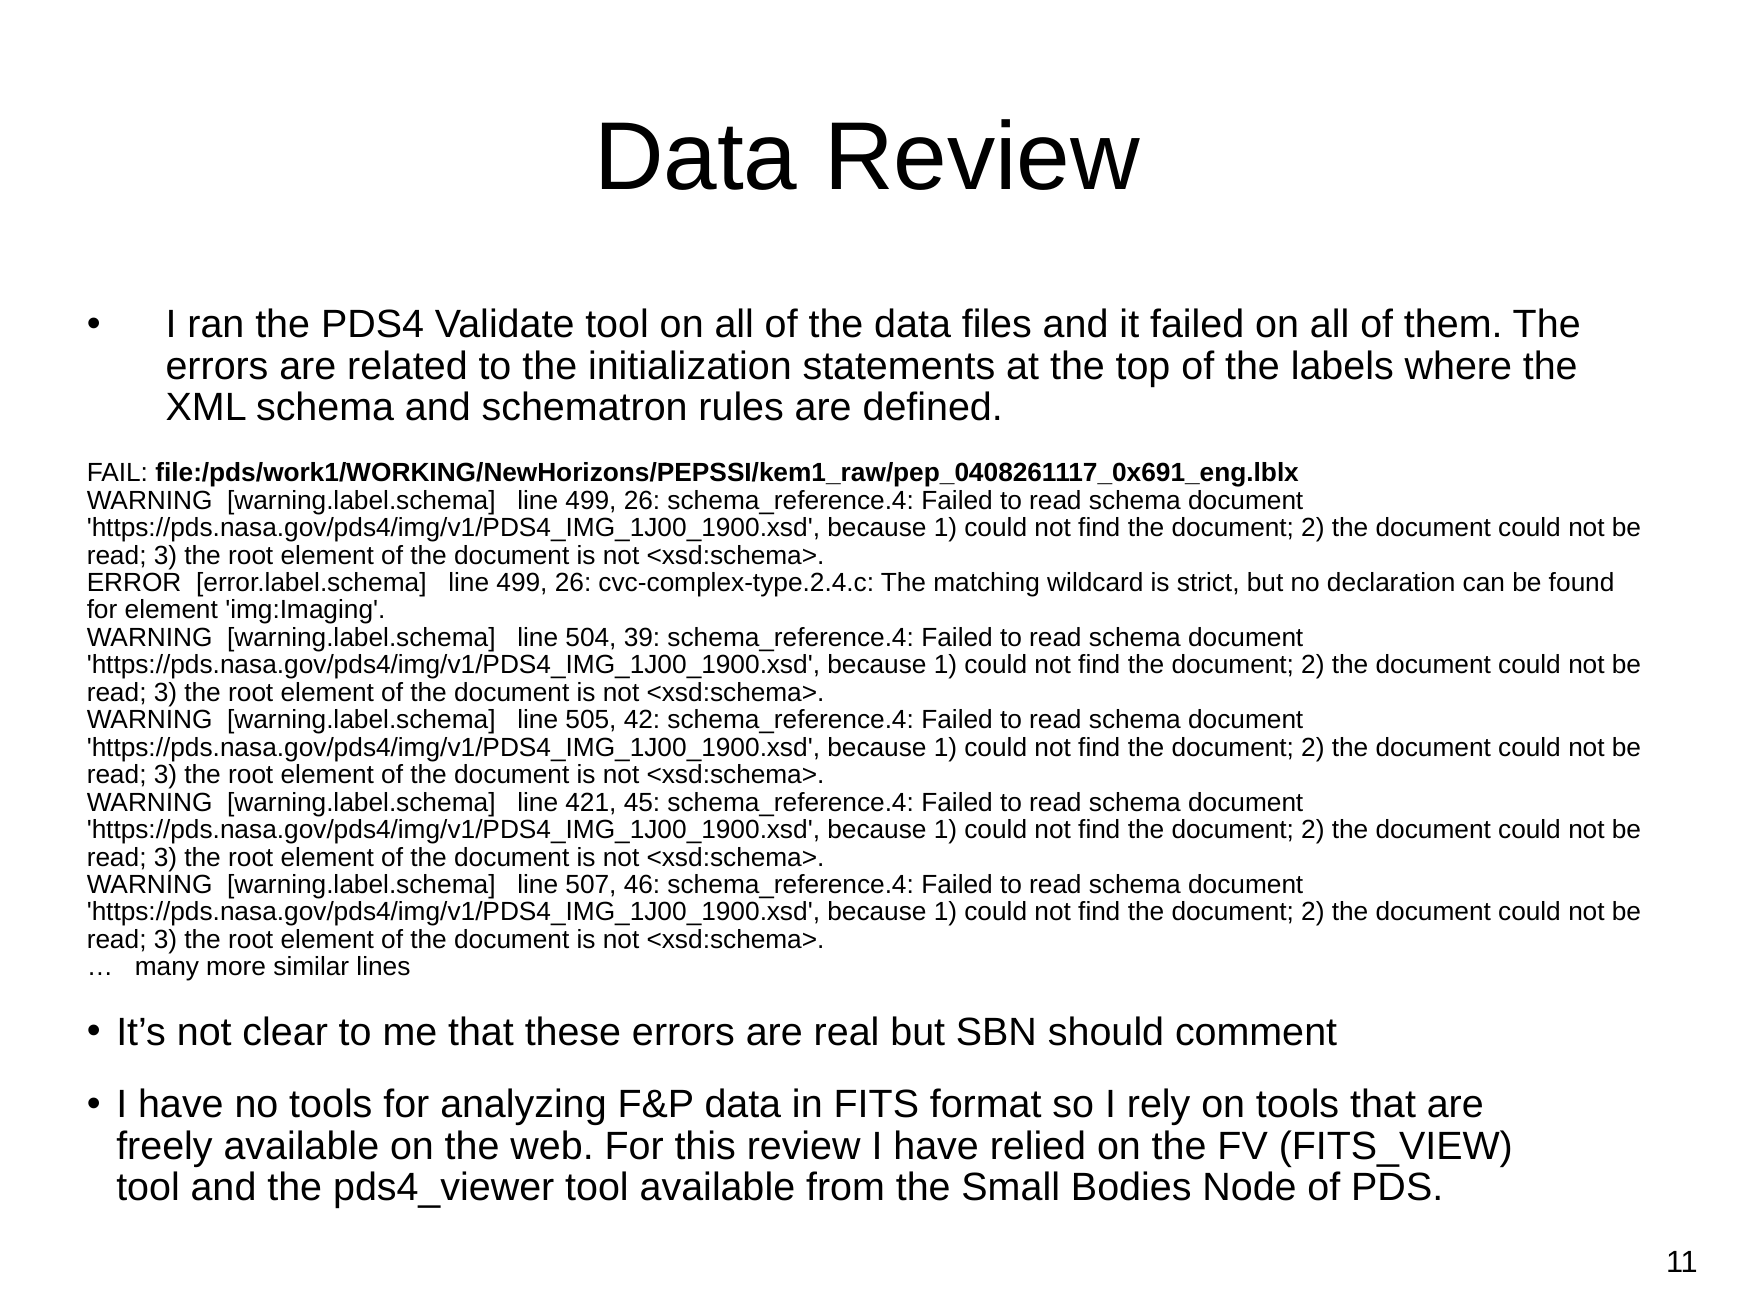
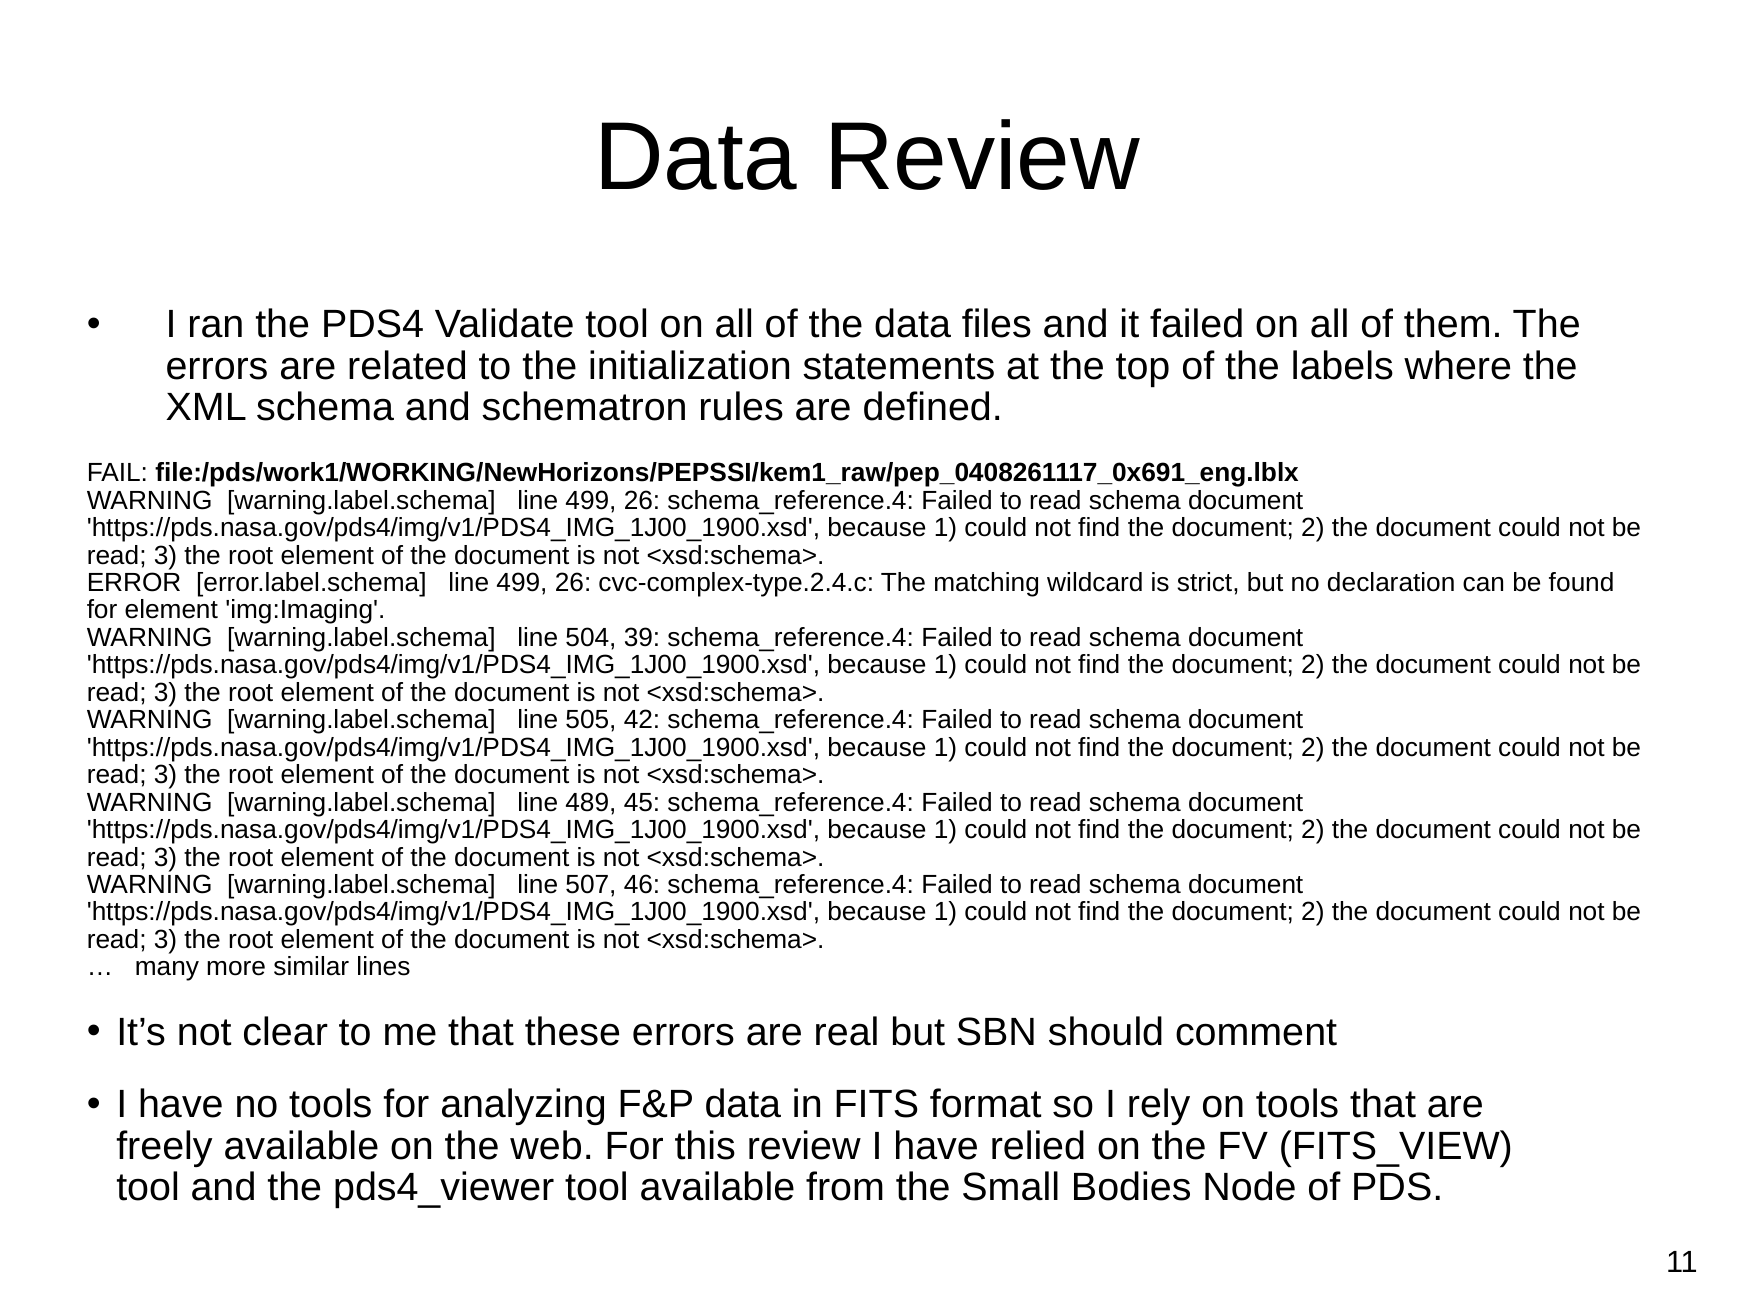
421: 421 -> 489
